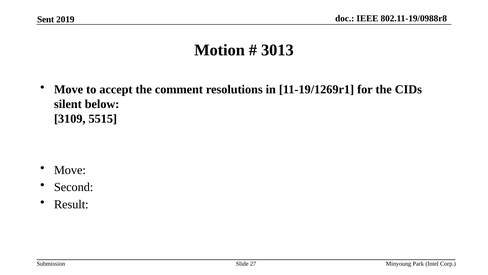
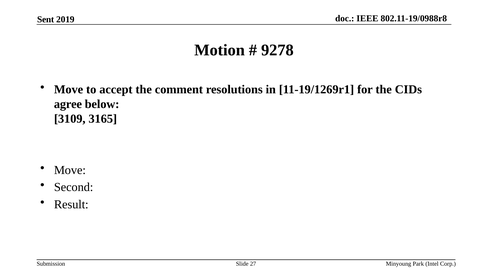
3013: 3013 -> 9278
silent: silent -> agree
5515: 5515 -> 3165
